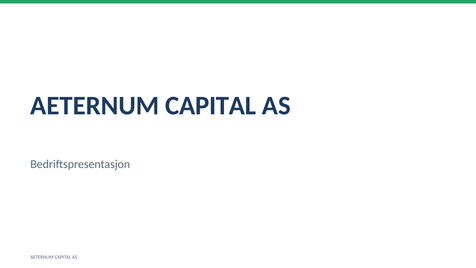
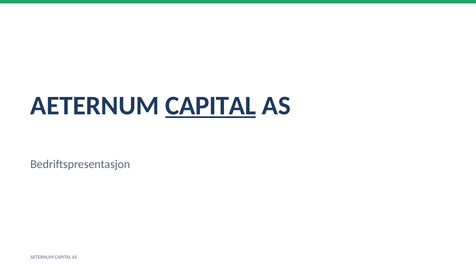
CAPITAL at (211, 106) underline: none -> present
